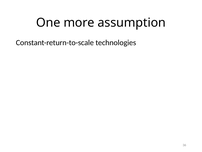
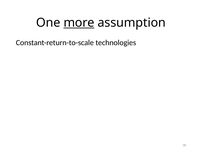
more underline: none -> present
